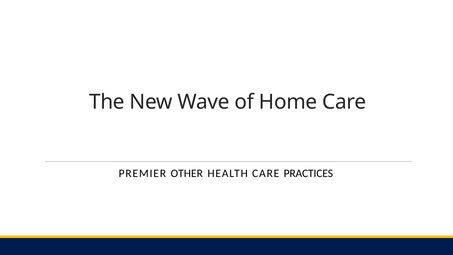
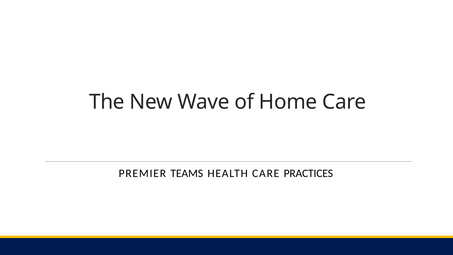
OTHER: OTHER -> TEAMS
